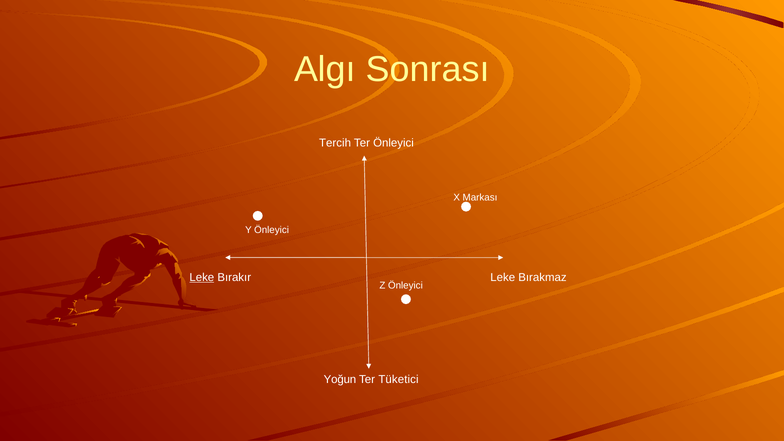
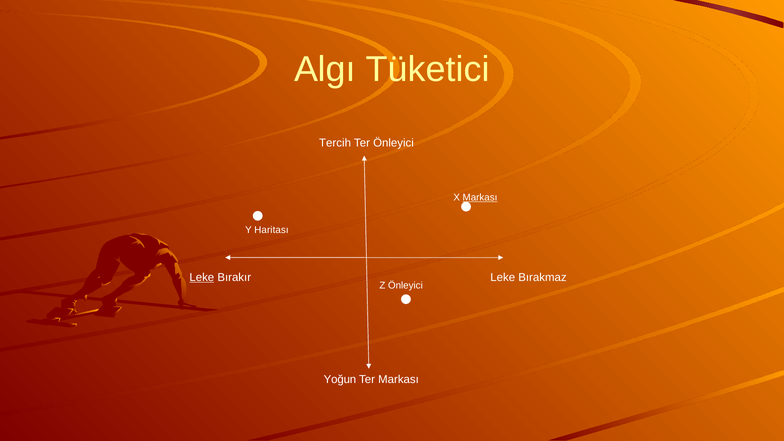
Sonrası: Sonrası -> Tüketici
Markası at (480, 197) underline: none -> present
Y Önleyici: Önleyici -> Haritası
Ter Tüketici: Tüketici -> Markası
